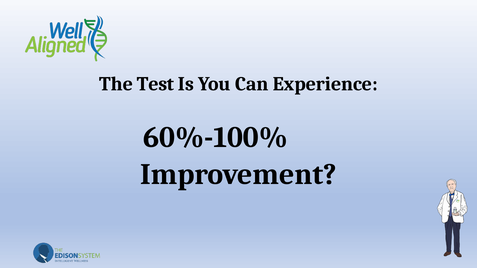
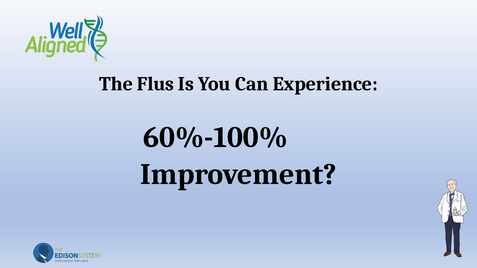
Test: Test -> Flus
